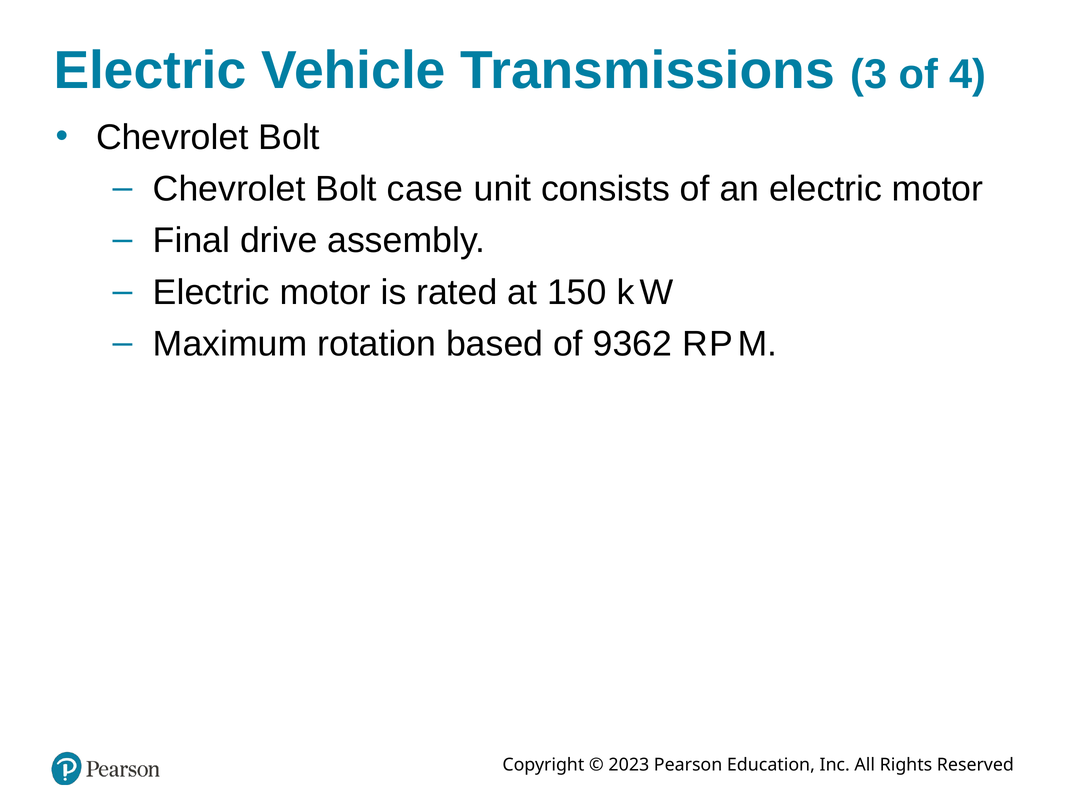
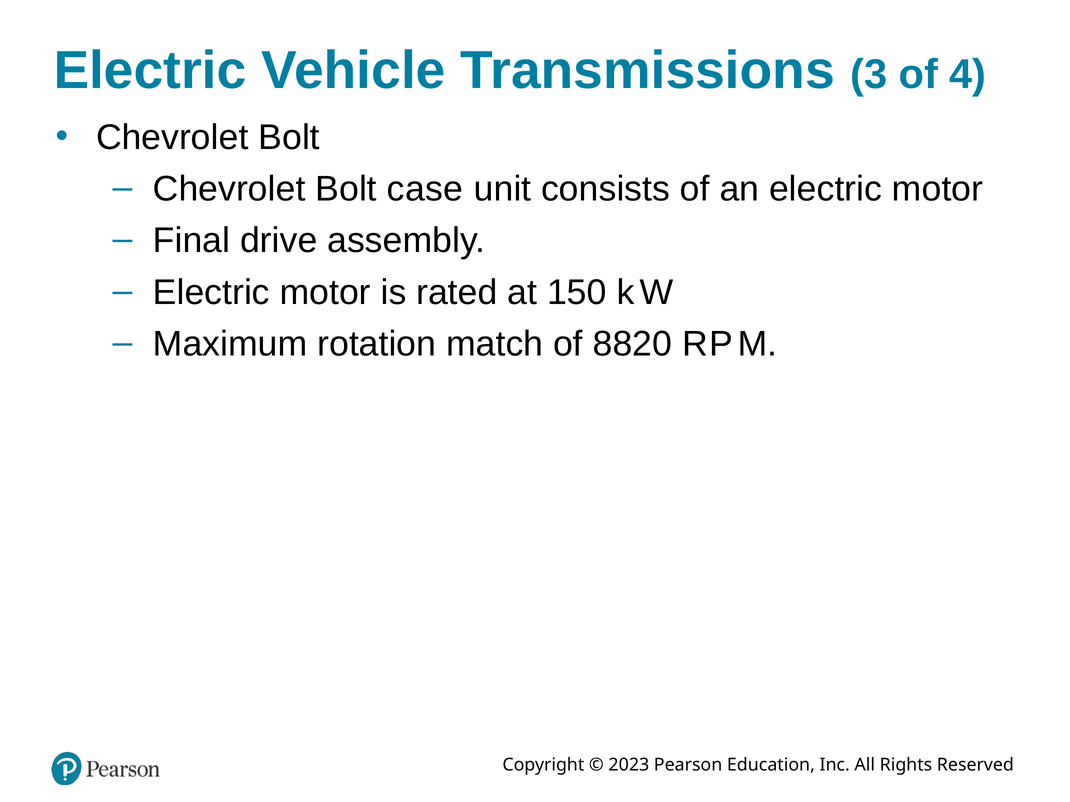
based: based -> match
9362: 9362 -> 8820
